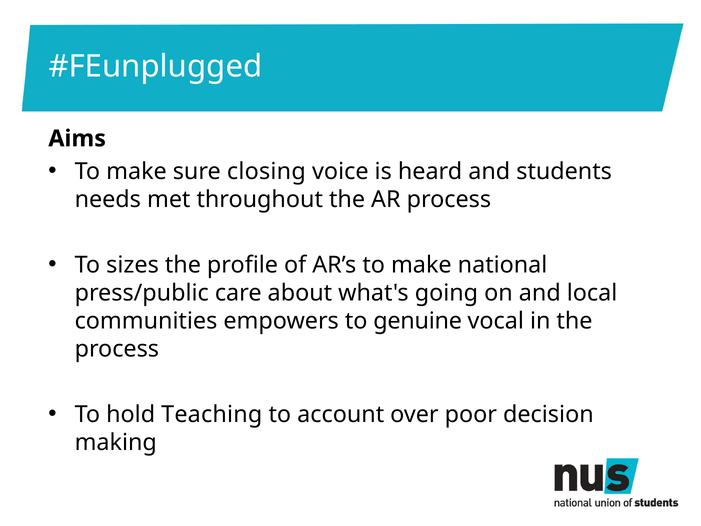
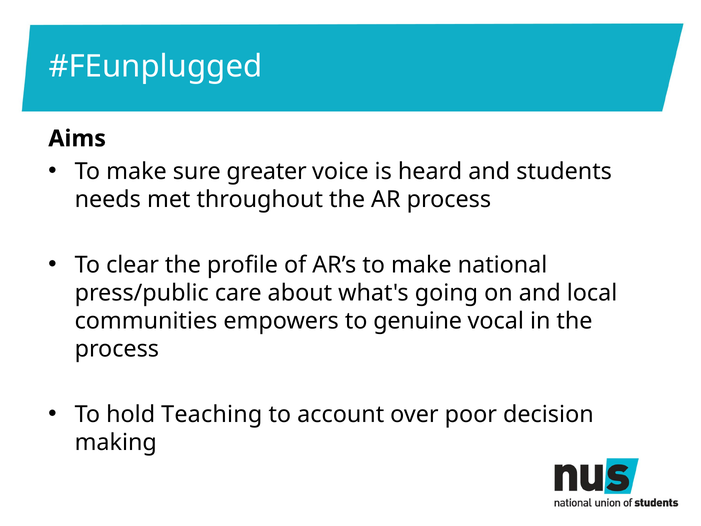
closing: closing -> greater
sizes: sizes -> clear
